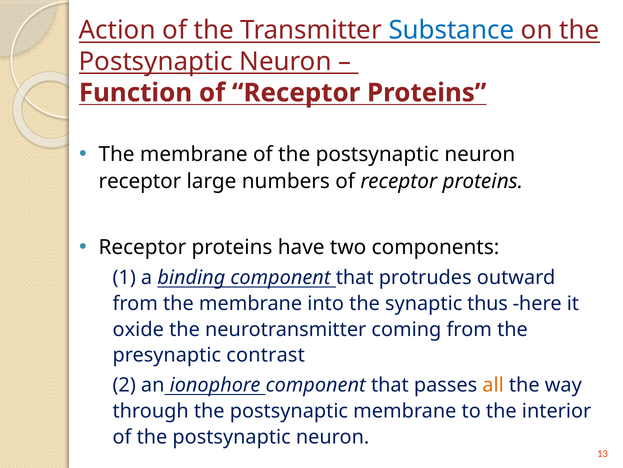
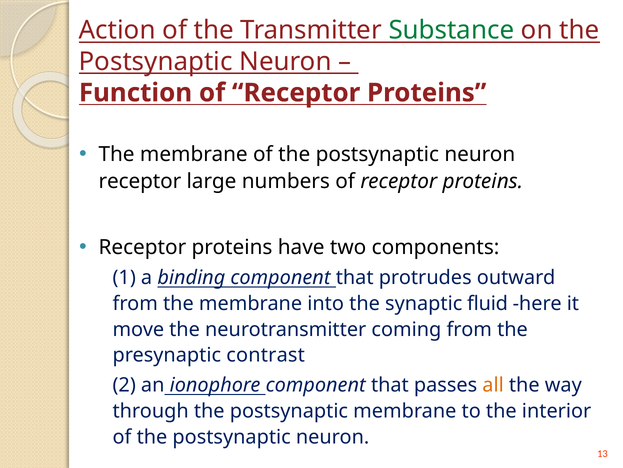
Substance colour: blue -> green
thus: thus -> fluid
oxide: oxide -> move
